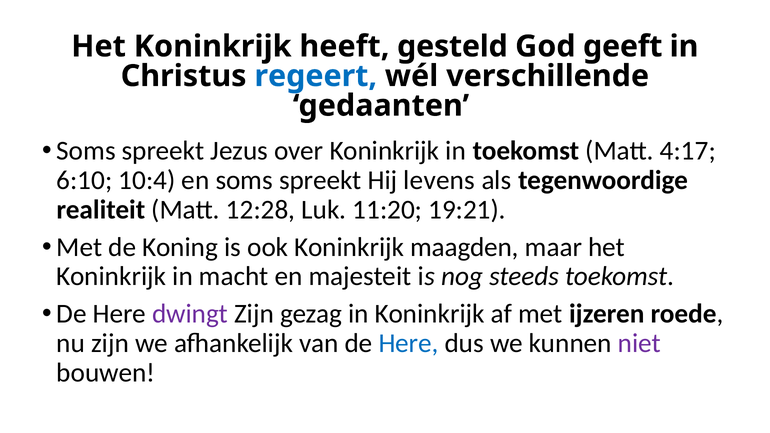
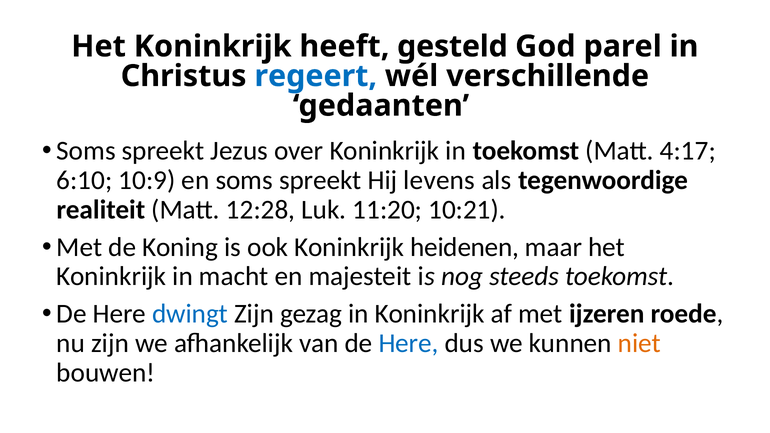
geeft: geeft -> parel
10:4: 10:4 -> 10:9
19:21: 19:21 -> 10:21
maagden: maagden -> heidenen
dwingt colour: purple -> blue
niet colour: purple -> orange
